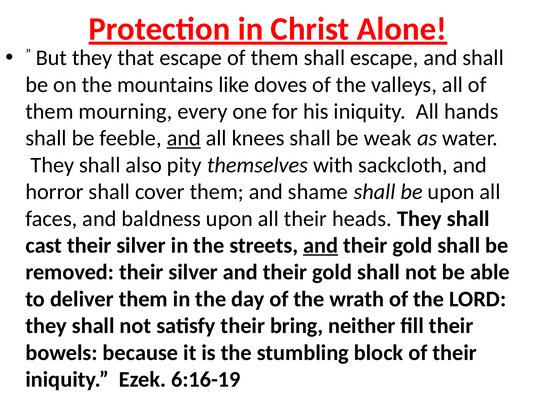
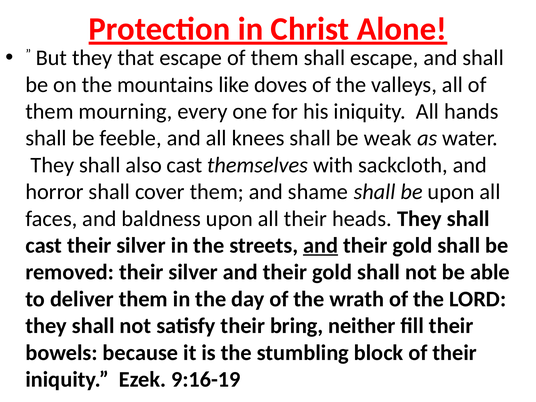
and at (184, 138) underline: present -> none
also pity: pity -> cast
6:16-19: 6:16-19 -> 9:16-19
